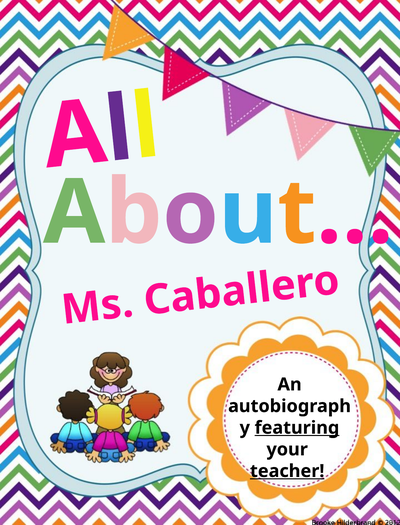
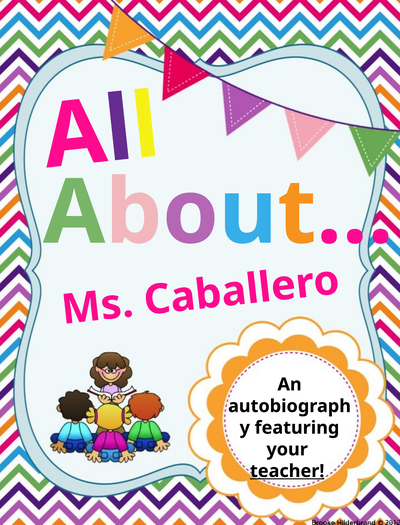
featuring underline: present -> none
